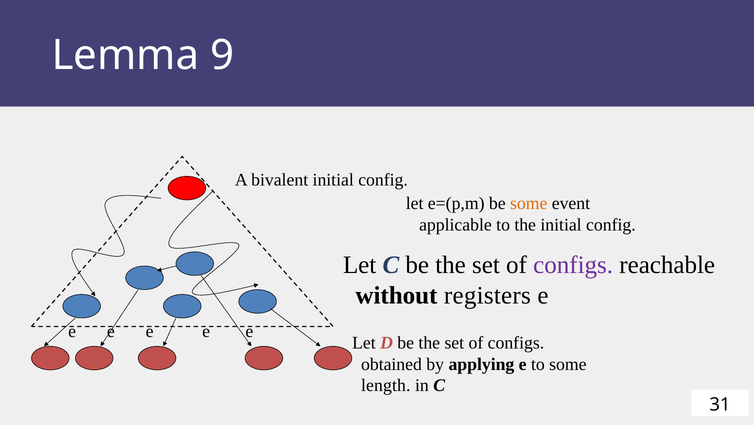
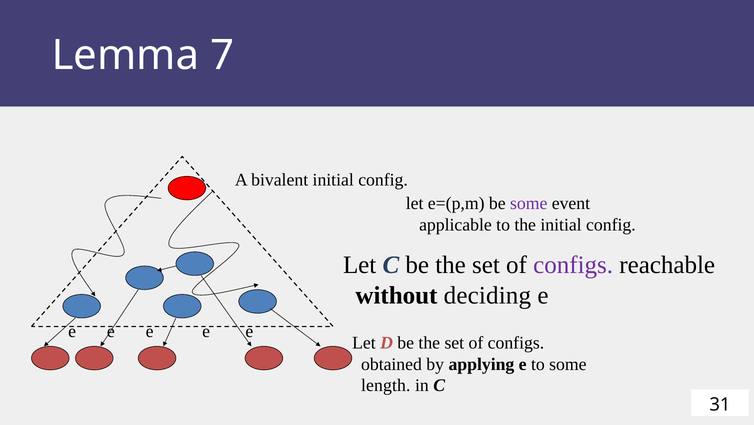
9: 9 -> 7
some at (529, 203) colour: orange -> purple
registers: registers -> deciding
